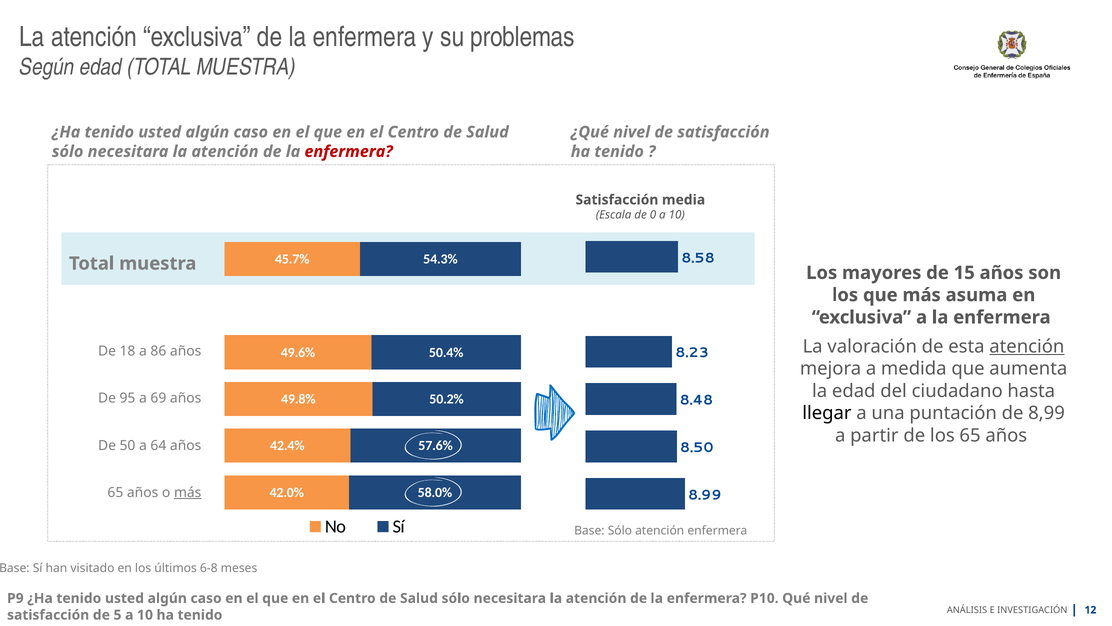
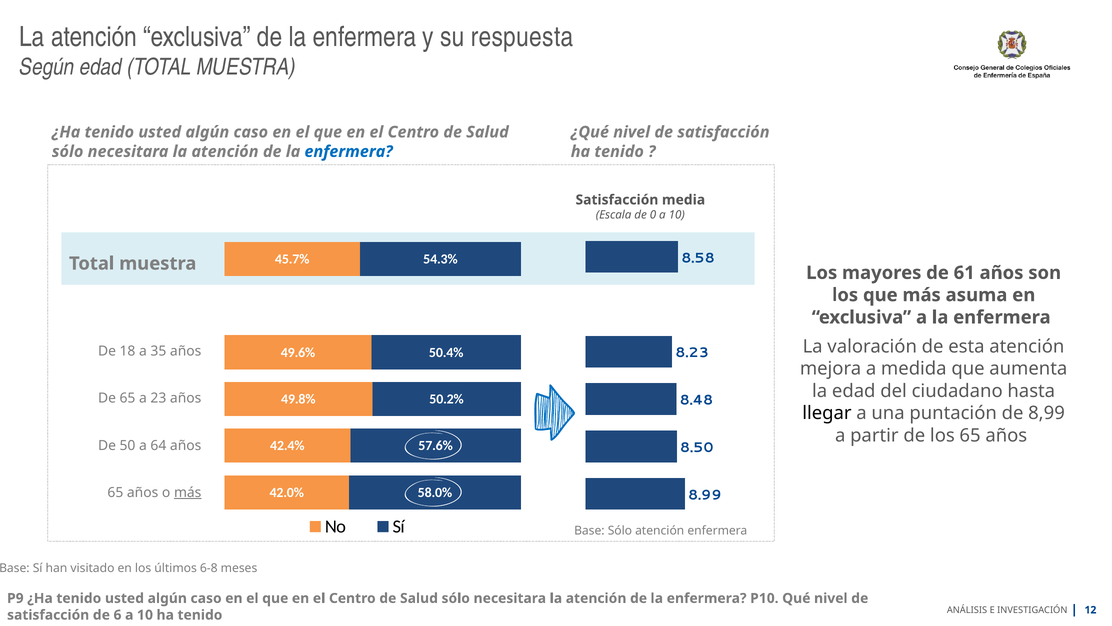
problemas: problemas -> respuesta
enfermera at (349, 152) colour: red -> blue
15: 15 -> 61
atención at (1027, 346) underline: present -> none
86: 86 -> 35
De 95: 95 -> 65
69: 69 -> 23
5: 5 -> 6
